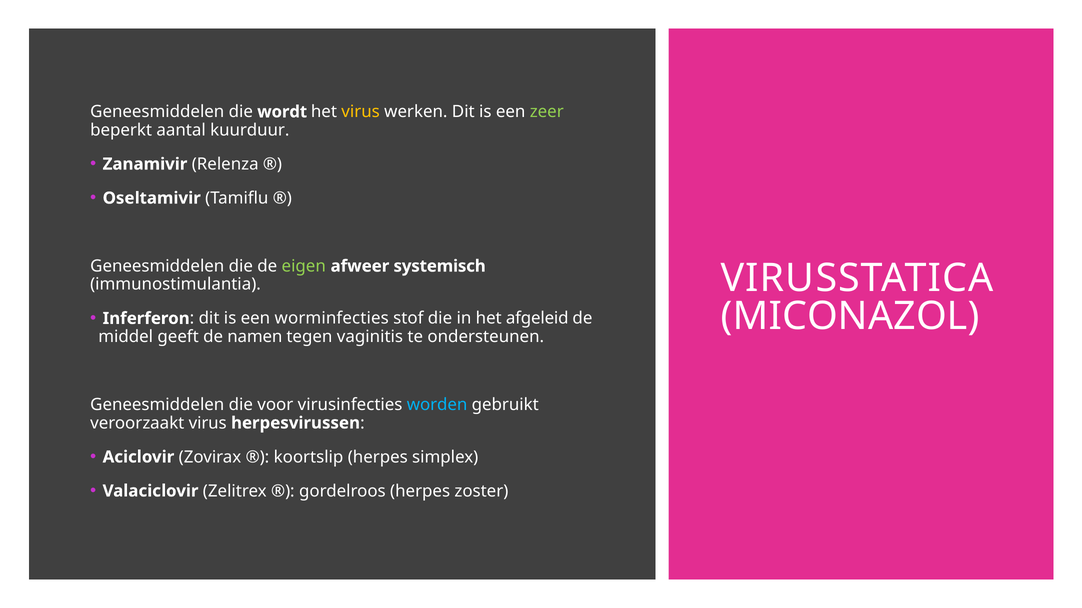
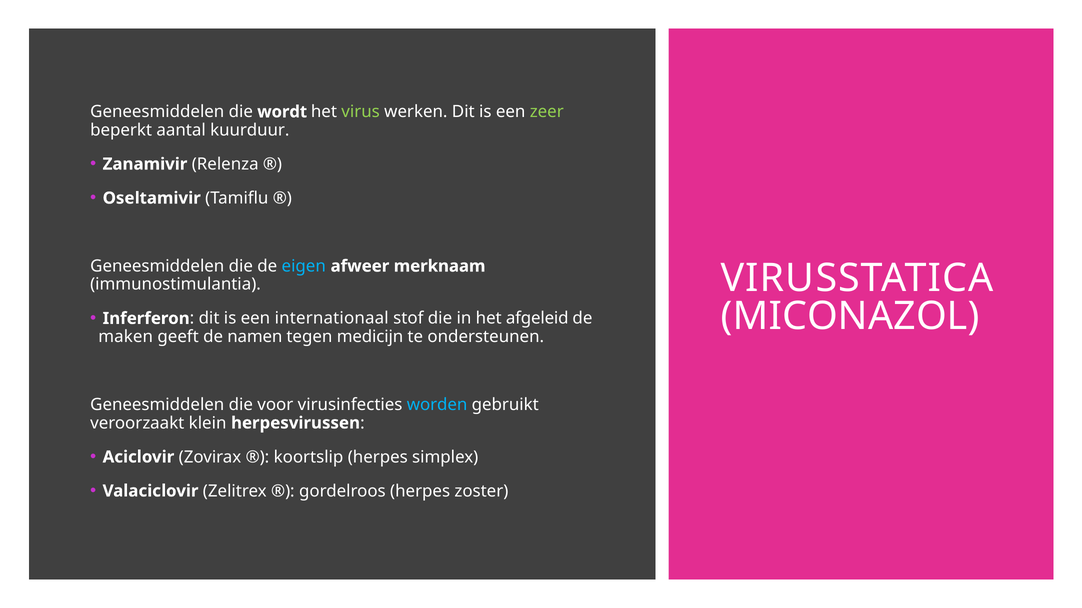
virus at (361, 112) colour: yellow -> light green
eigen colour: light green -> light blue
systemisch: systemisch -> merknaam
worminfecties: worminfecties -> internationaal
middel: middel -> maken
vaginitis: vaginitis -> medicijn
veroorzaakt virus: virus -> klein
